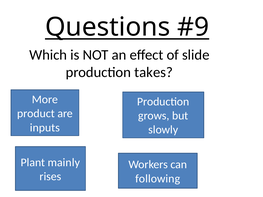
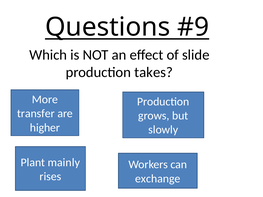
product: product -> transfer
inputs: inputs -> higher
following: following -> exchange
